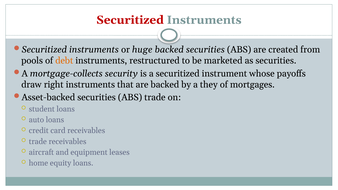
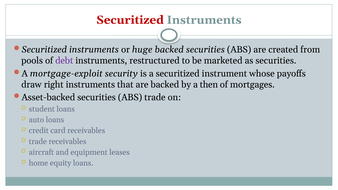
debt colour: orange -> purple
mortgage-collects: mortgage-collects -> mortgage-exploit
they: they -> then
